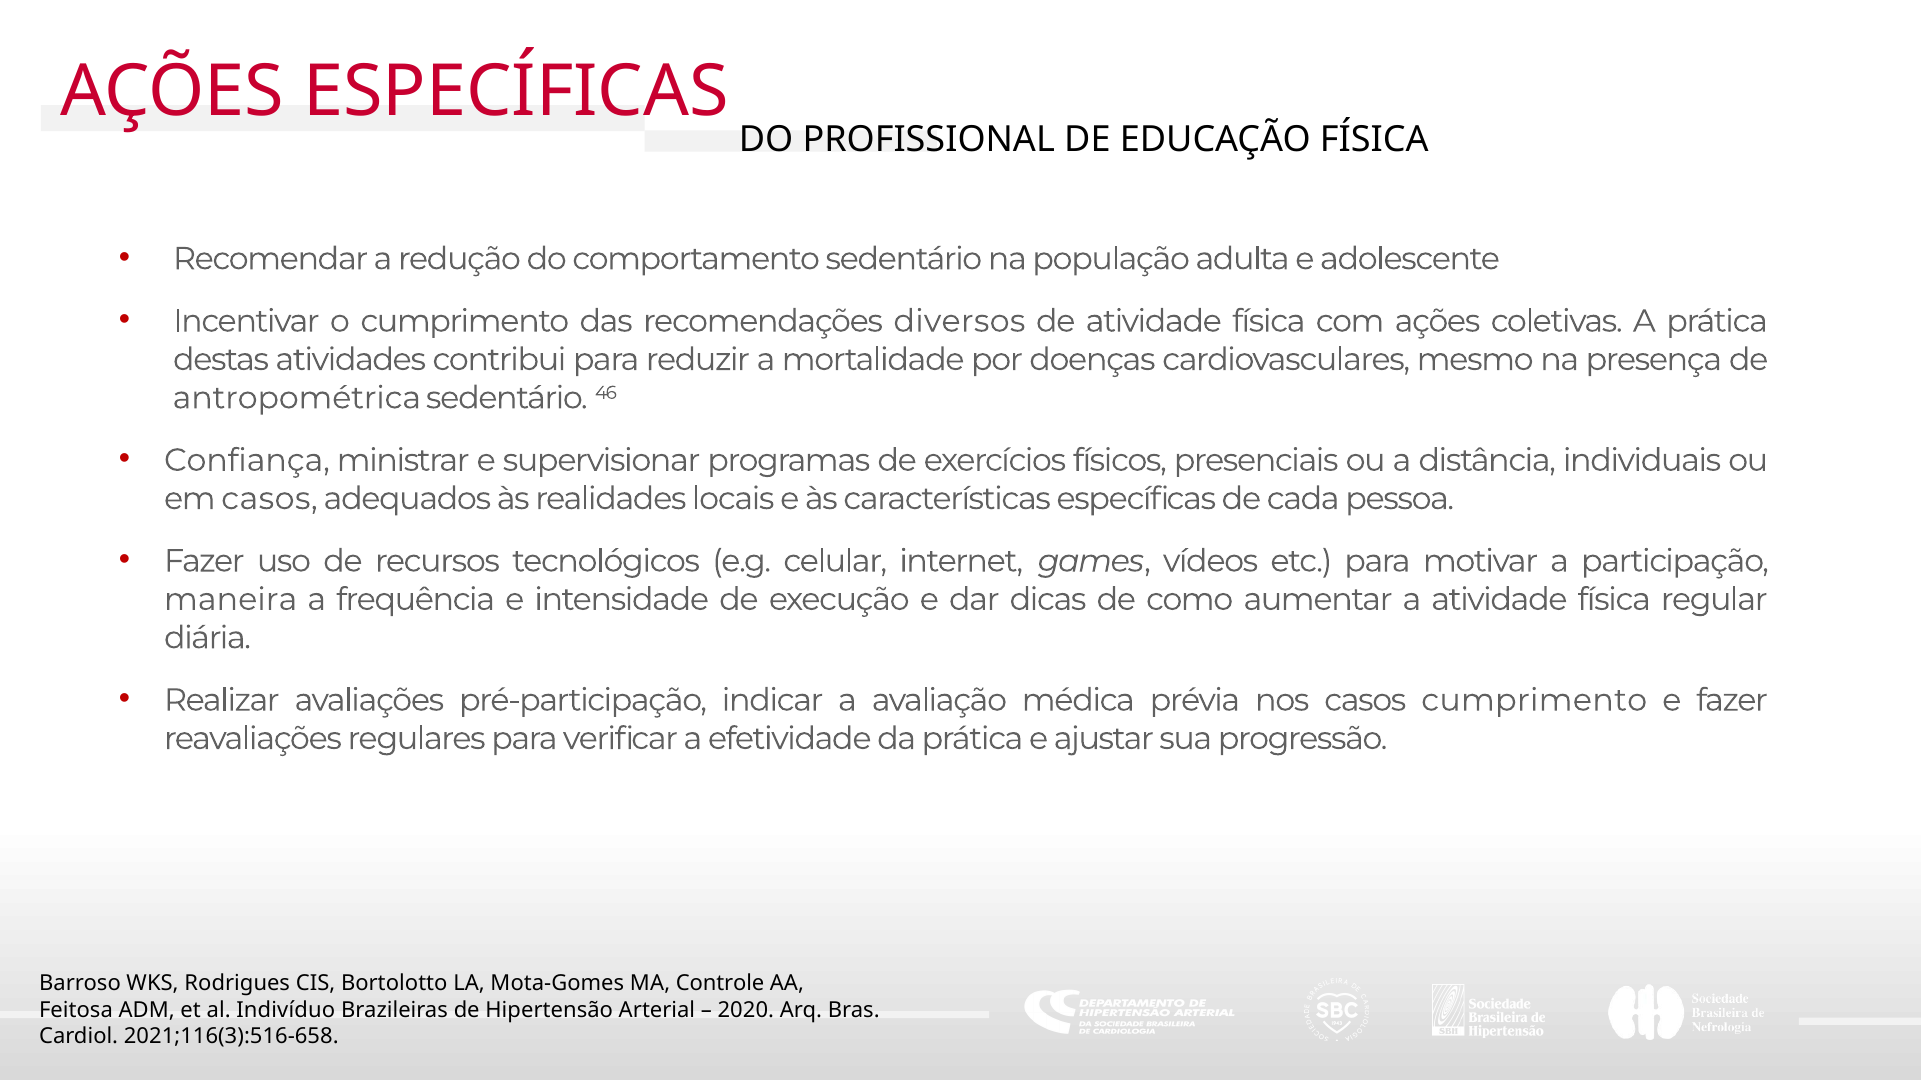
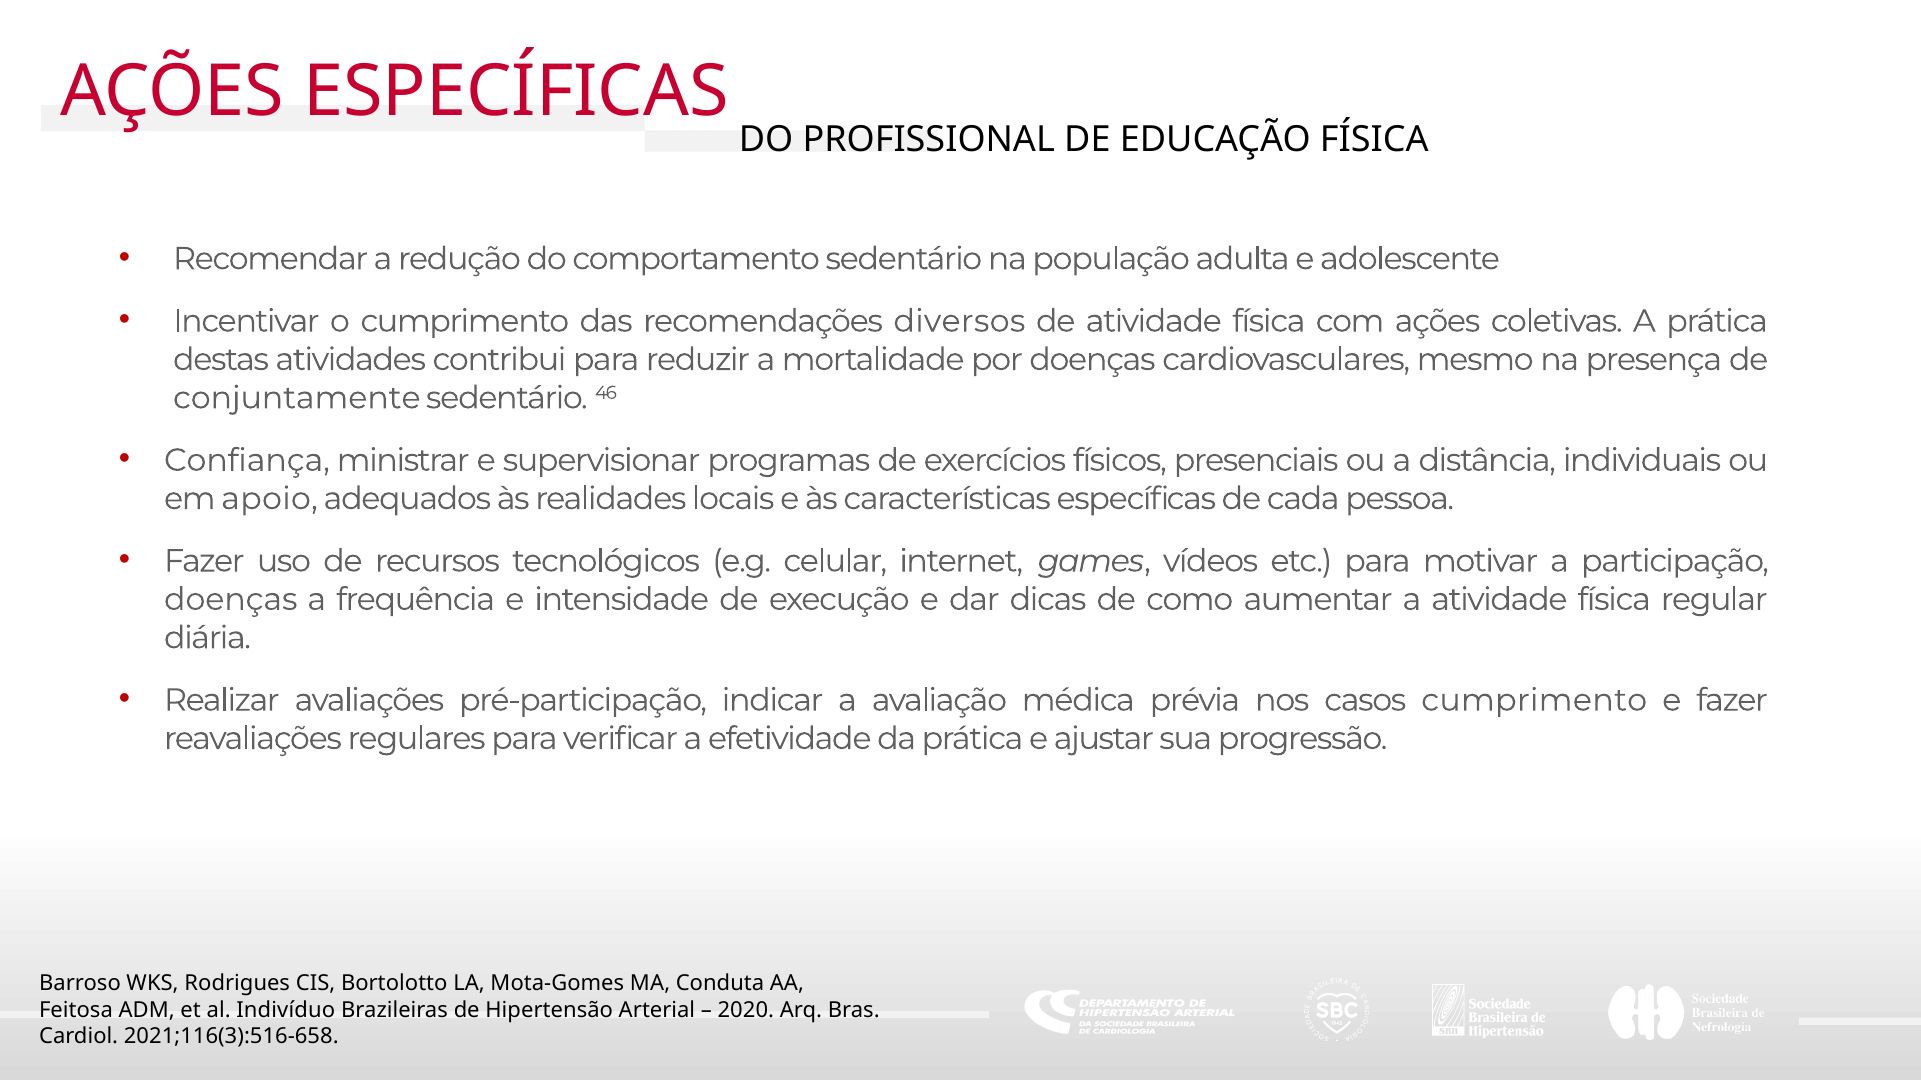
antropométrica: antropométrica -> conjuntamente
em casos: casos -> apoio
maneira at (231, 600): maneira -> doenças
Controle: Controle -> Conduta
